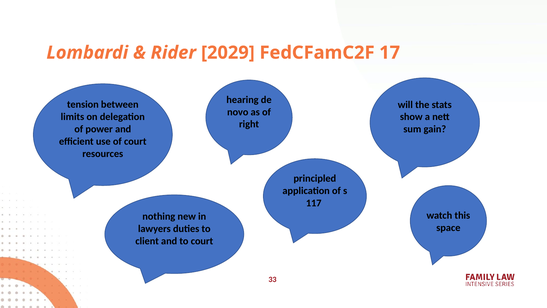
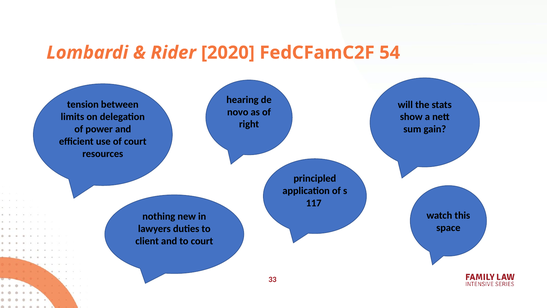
2029: 2029 -> 2020
17: 17 -> 54
